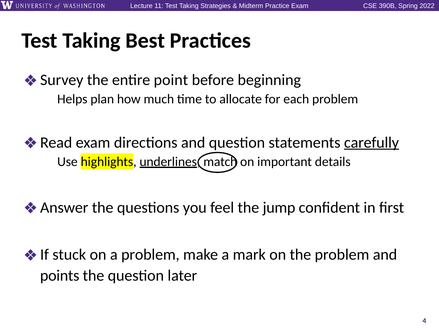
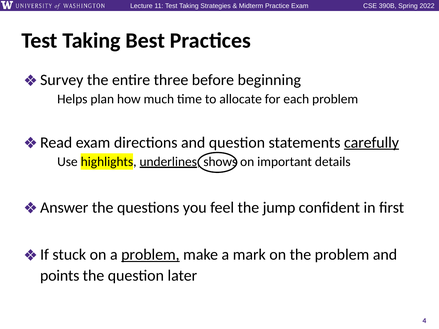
point: point -> three
match: match -> shows
problem at (150, 255) underline: none -> present
